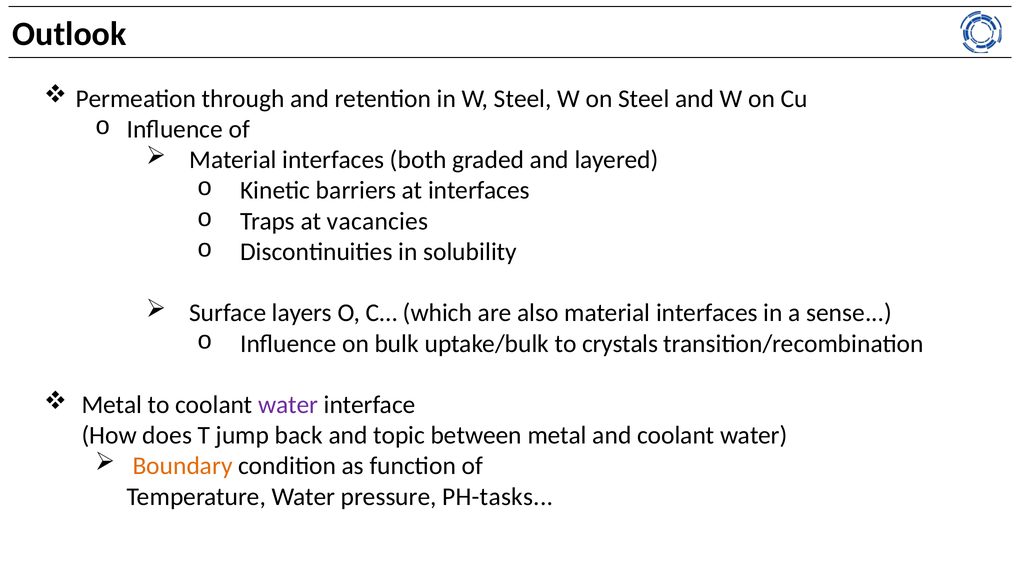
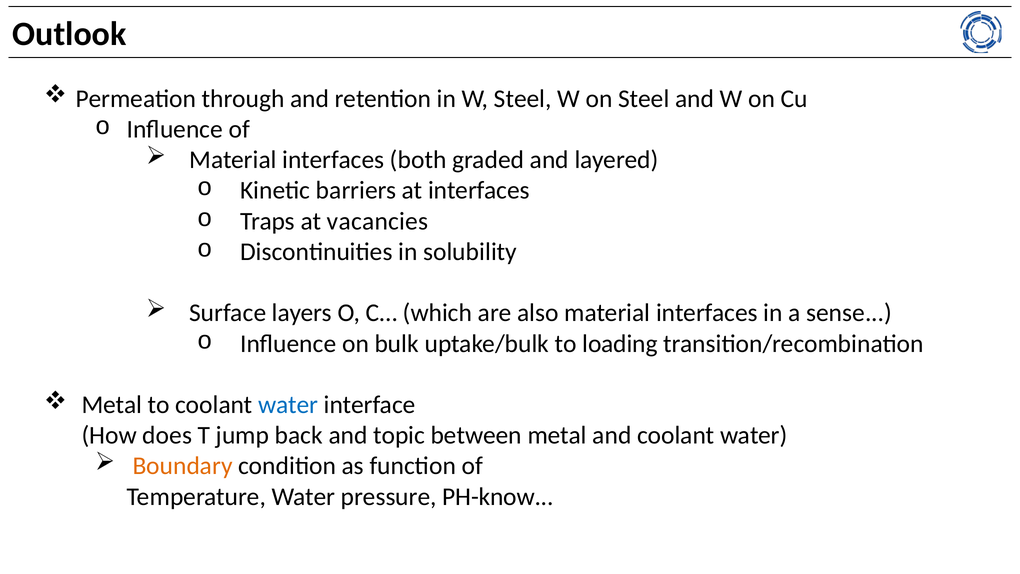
crystals: crystals -> loading
water at (288, 405) colour: purple -> blue
PH-tasks: PH-tasks -> PH-know
